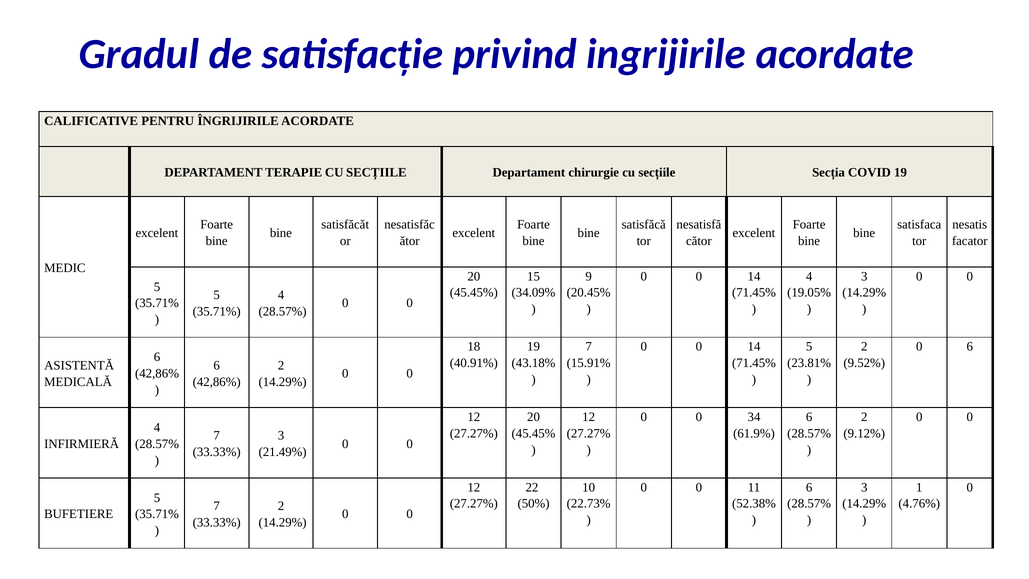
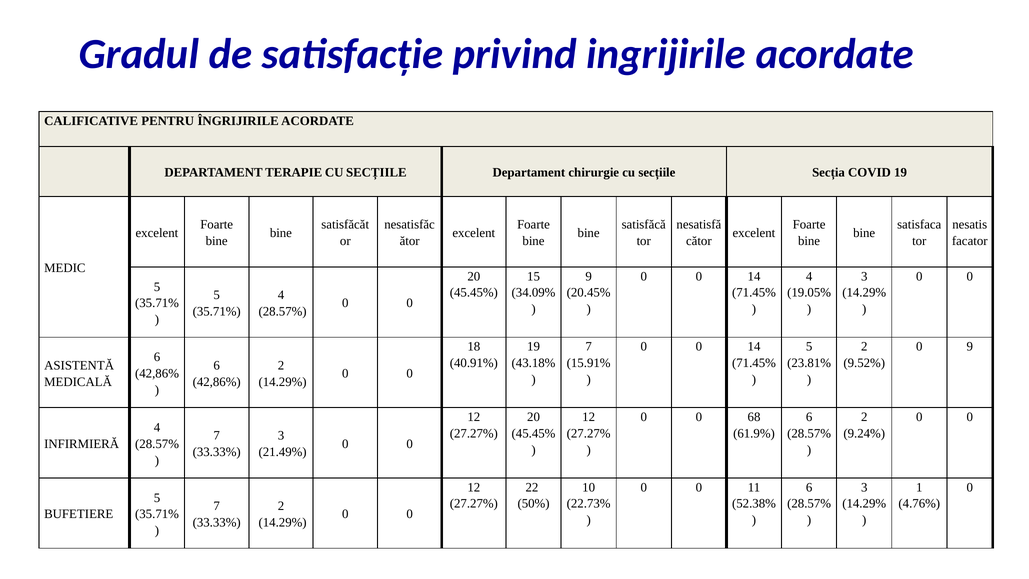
0 6: 6 -> 9
34: 34 -> 68
9.12%: 9.12% -> 9.24%
